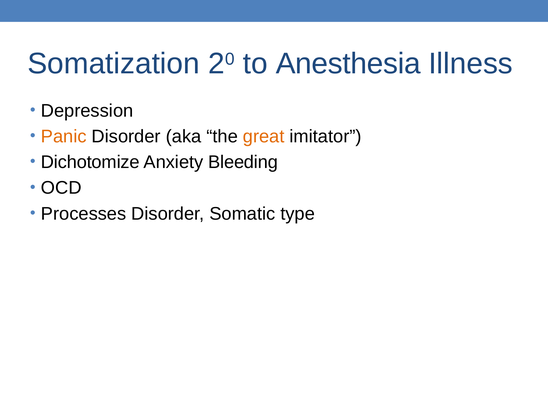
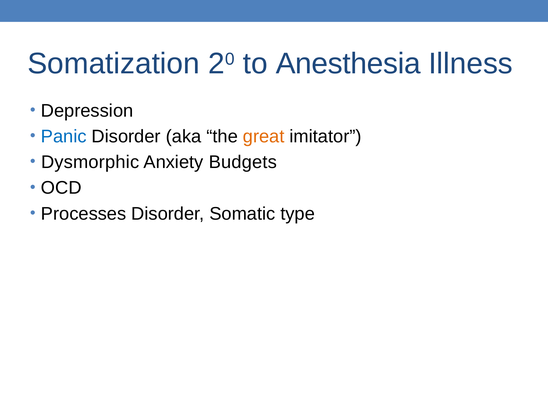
Panic colour: orange -> blue
Dichotomize: Dichotomize -> Dysmorphic
Bleeding: Bleeding -> Budgets
